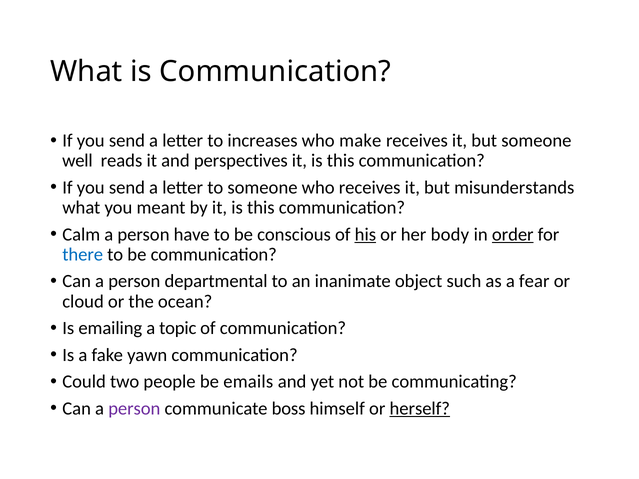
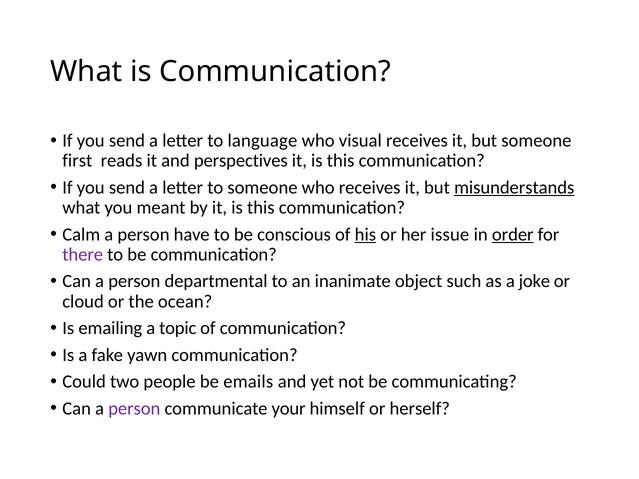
increases: increases -> language
make: make -> visual
well: well -> first
misunderstands underline: none -> present
body: body -> issue
there colour: blue -> purple
fear: fear -> joke
boss: boss -> your
herself underline: present -> none
